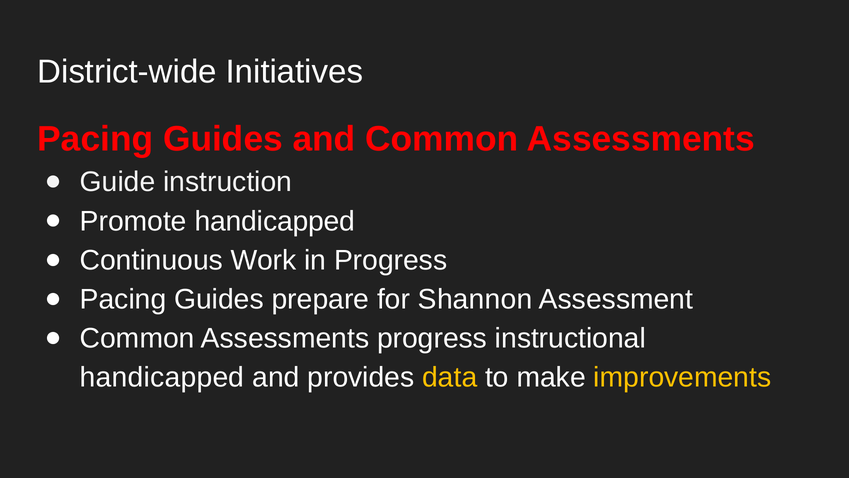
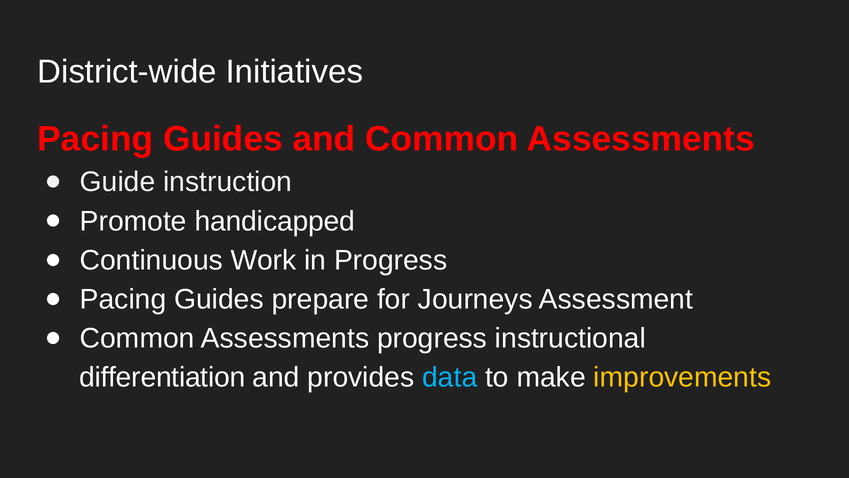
Shannon: Shannon -> Journeys
handicapped at (162, 377): handicapped -> differentiation
data colour: yellow -> light blue
